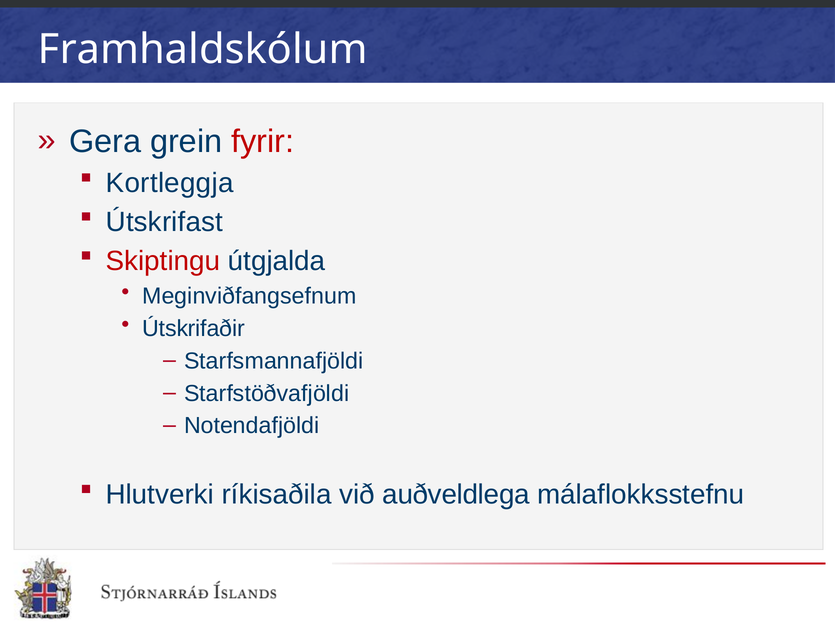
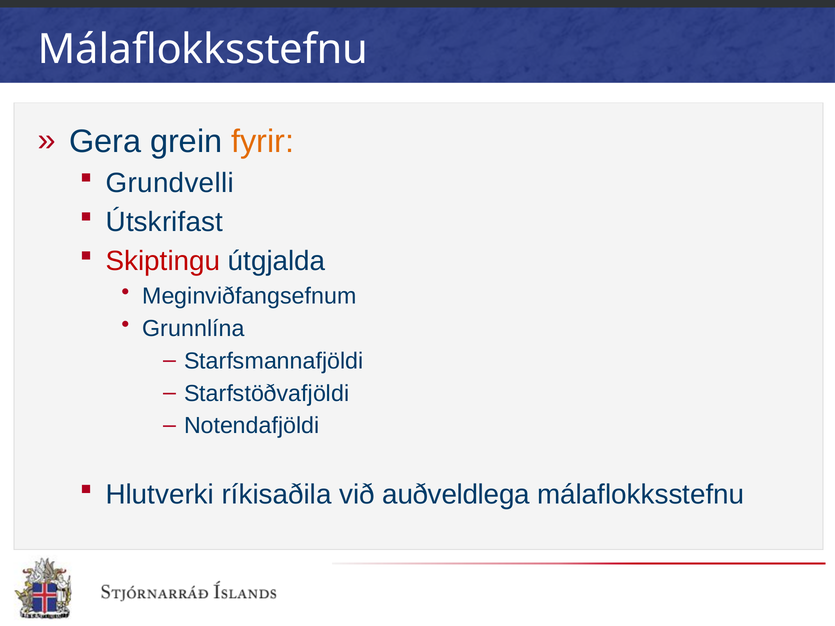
Framhaldskólum at (203, 50): Framhaldskólum -> Málaflokksstefnu
fyrir colour: red -> orange
Kortleggja: Kortleggja -> Grundvelli
Útskrifaðir: Útskrifaðir -> Grunnlína
